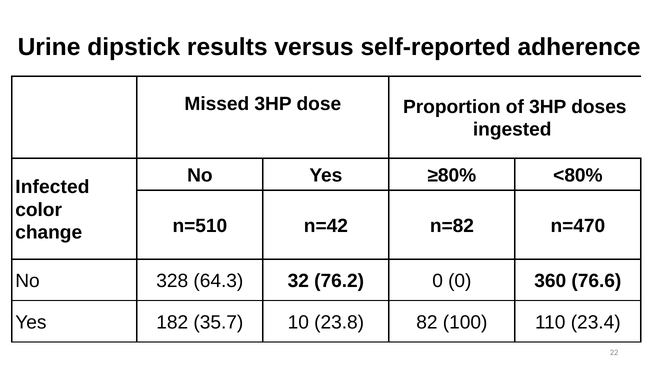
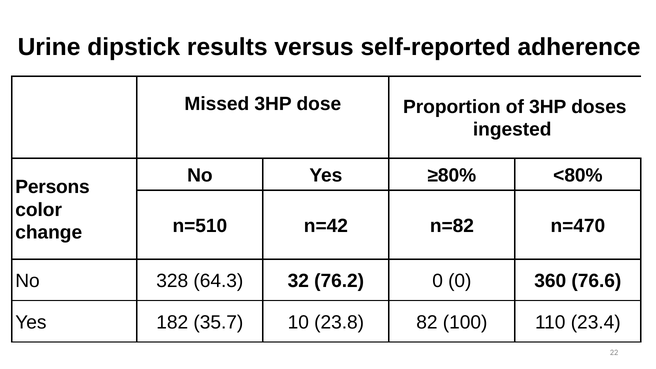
Infected: Infected -> Persons
